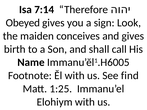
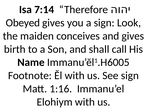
See find: find -> sign
1:25: 1:25 -> 1:16
